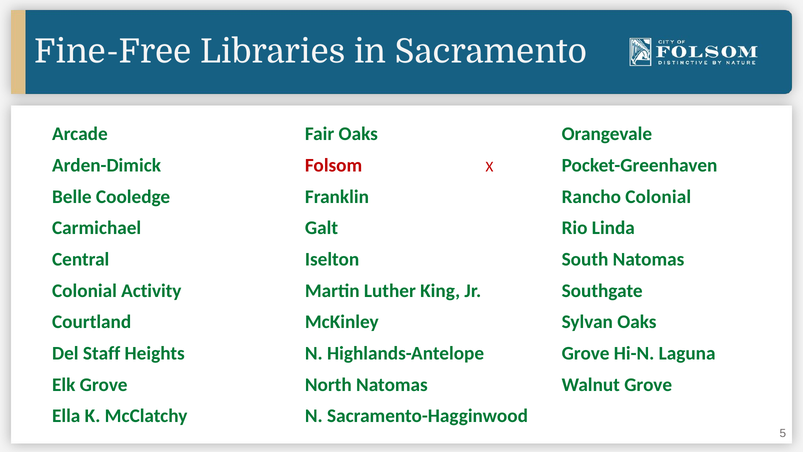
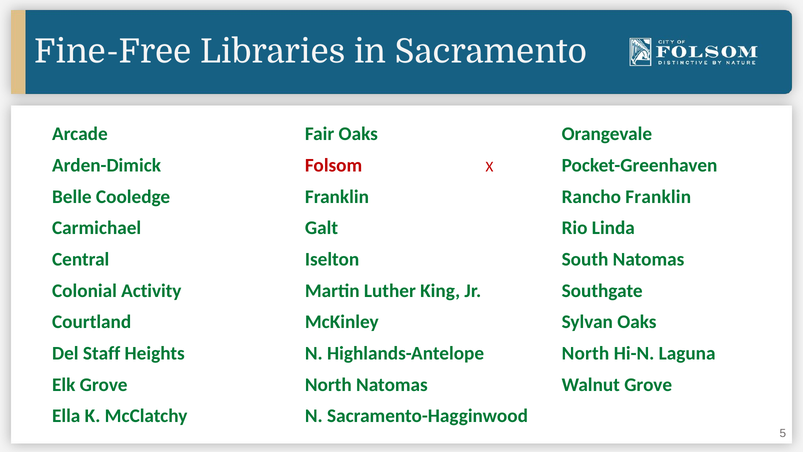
Rancho Colonial: Colonial -> Franklin
Grove at (586, 353): Grove -> North
